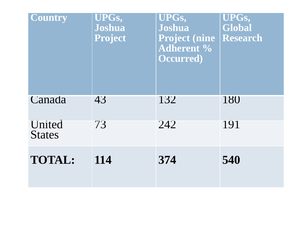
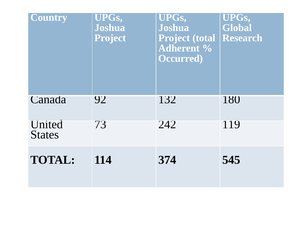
Project nine: nine -> total
43: 43 -> 92
191: 191 -> 119
540: 540 -> 545
